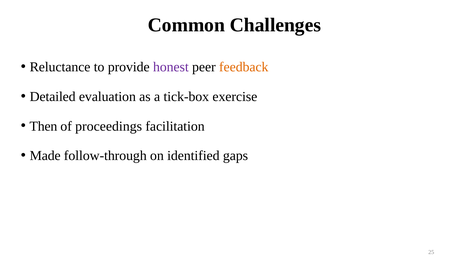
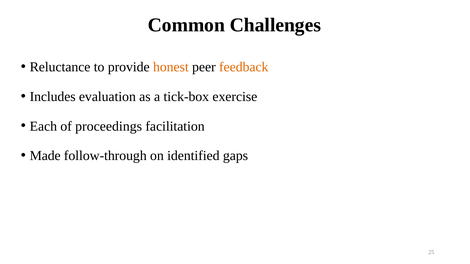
honest colour: purple -> orange
Detailed: Detailed -> Includes
Then: Then -> Each
